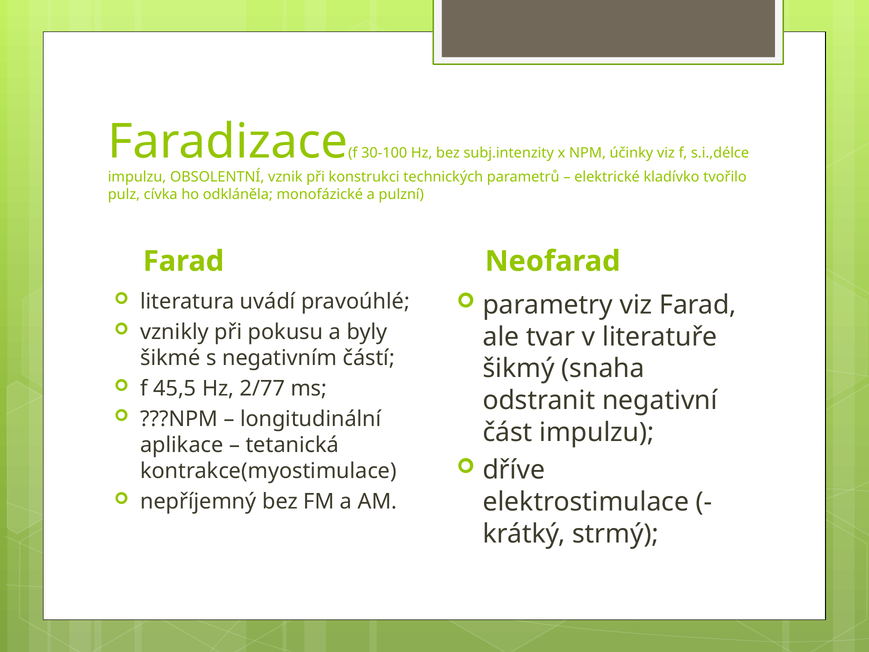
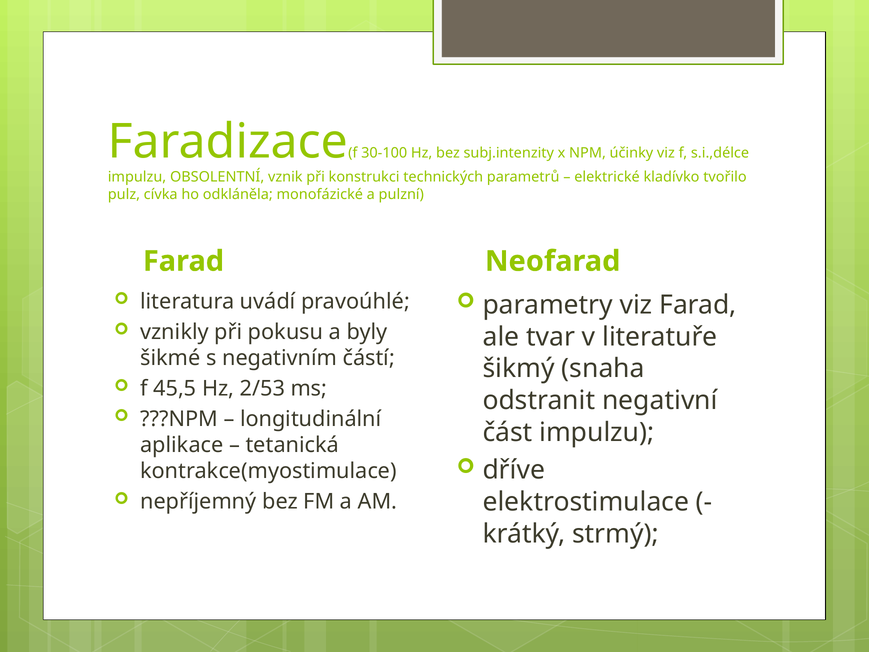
2/77: 2/77 -> 2/53
